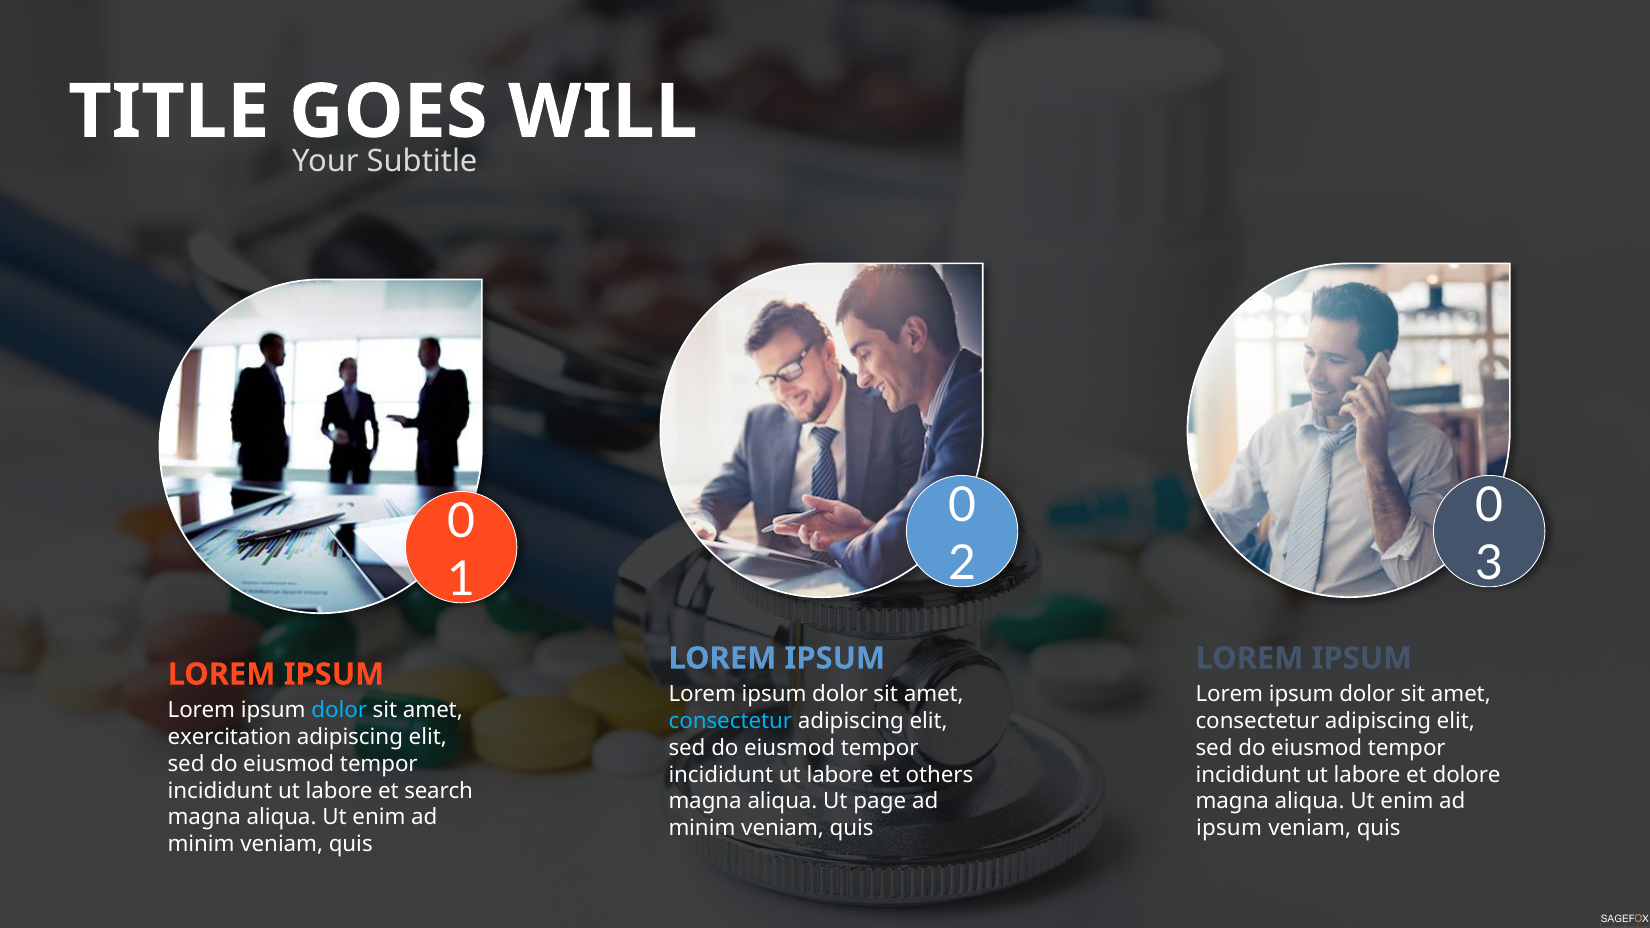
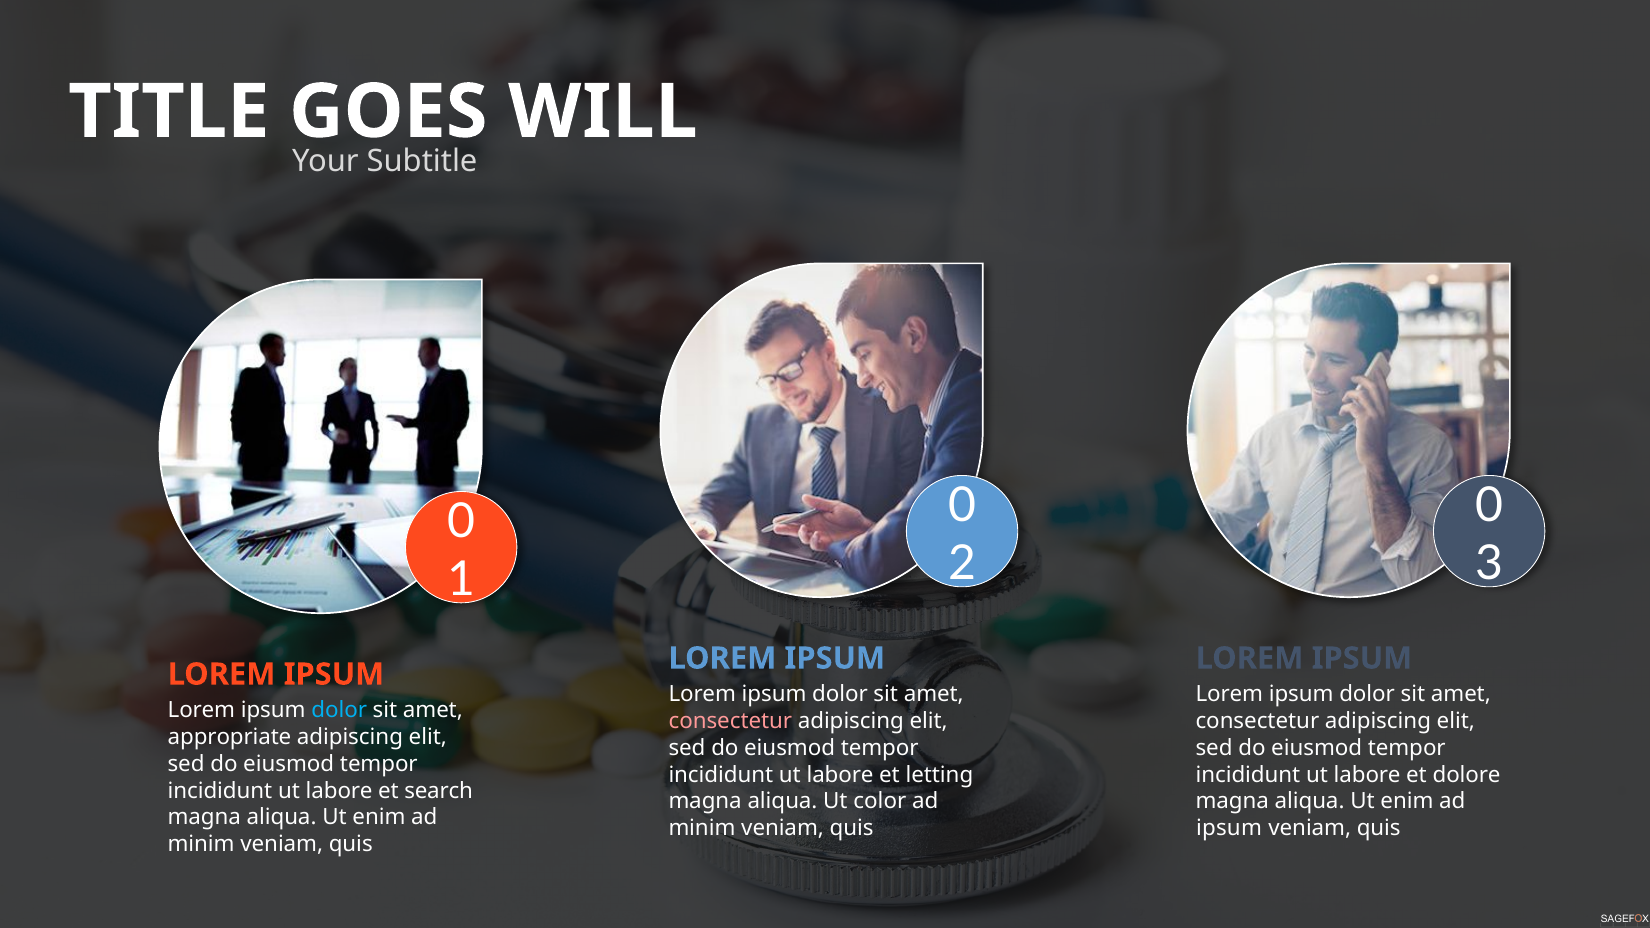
consectetur at (730, 721) colour: light blue -> pink
exercitation: exercitation -> appropriate
others: others -> letting
page: page -> color
